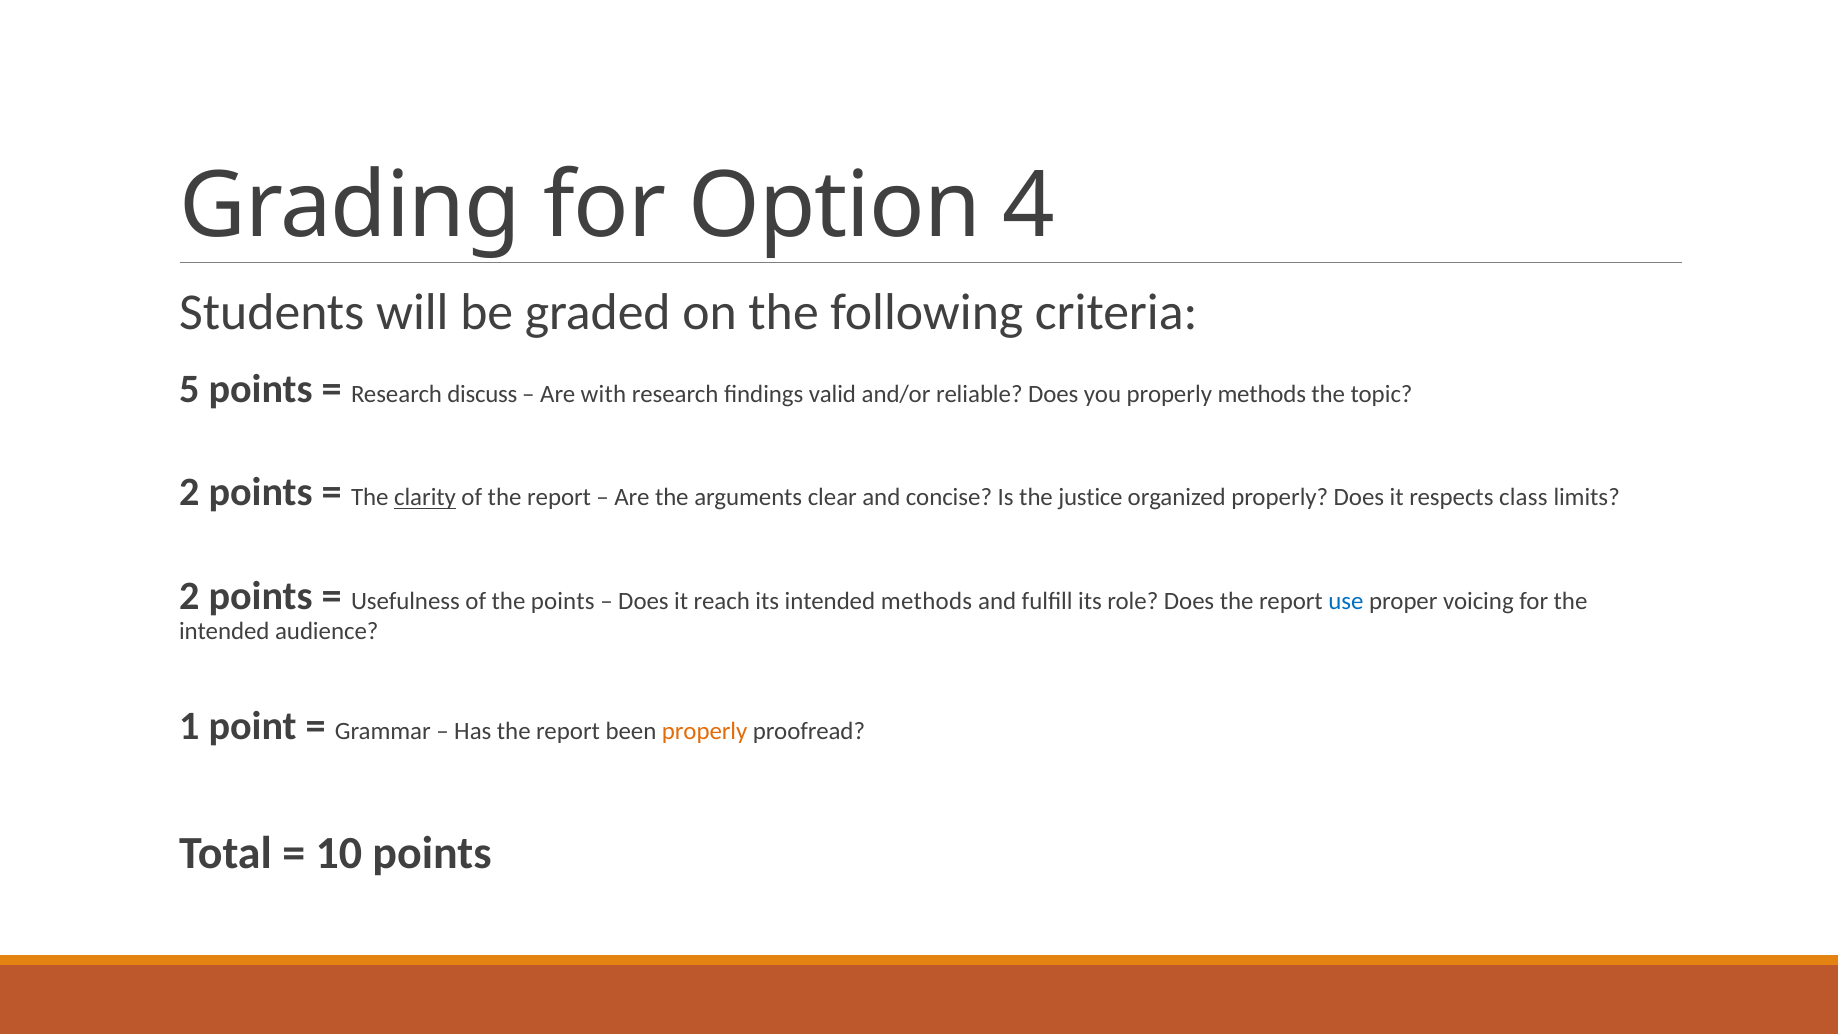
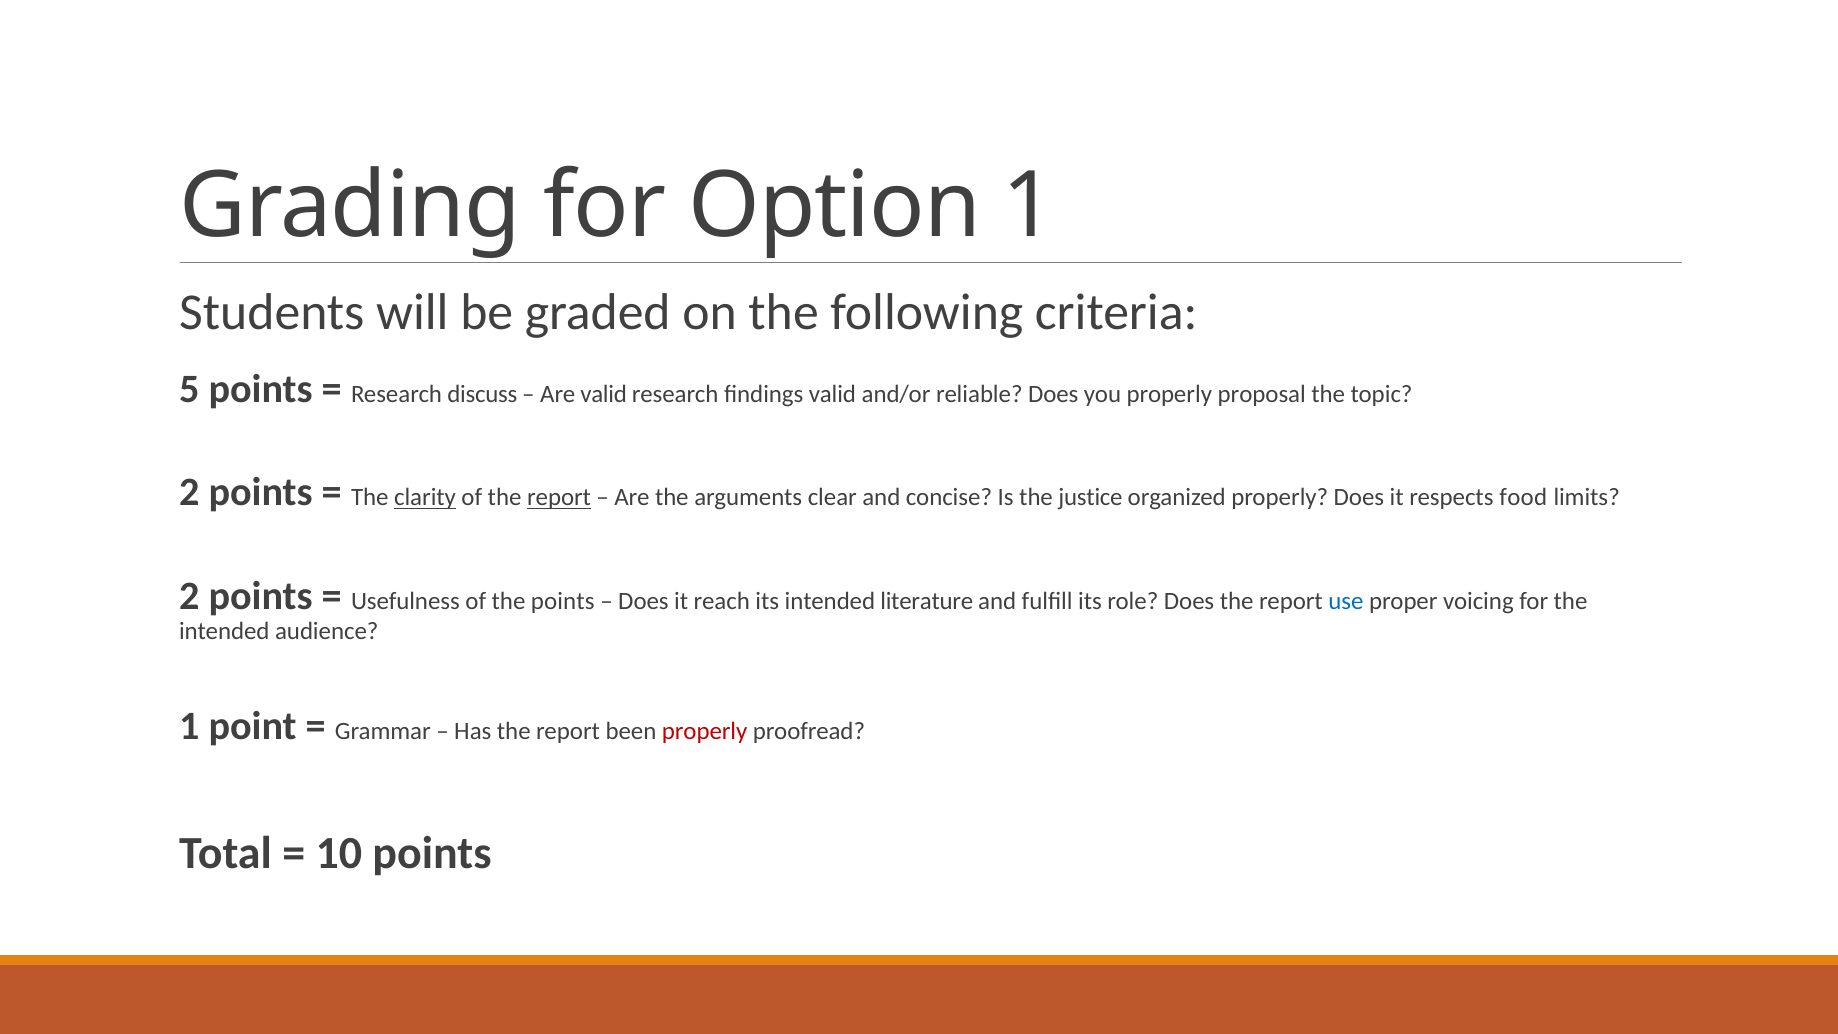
Option 4: 4 -> 1
Are with: with -> valid
properly methods: methods -> proposal
report at (559, 498) underline: none -> present
class: class -> food
intended methods: methods -> literature
properly at (705, 731) colour: orange -> red
